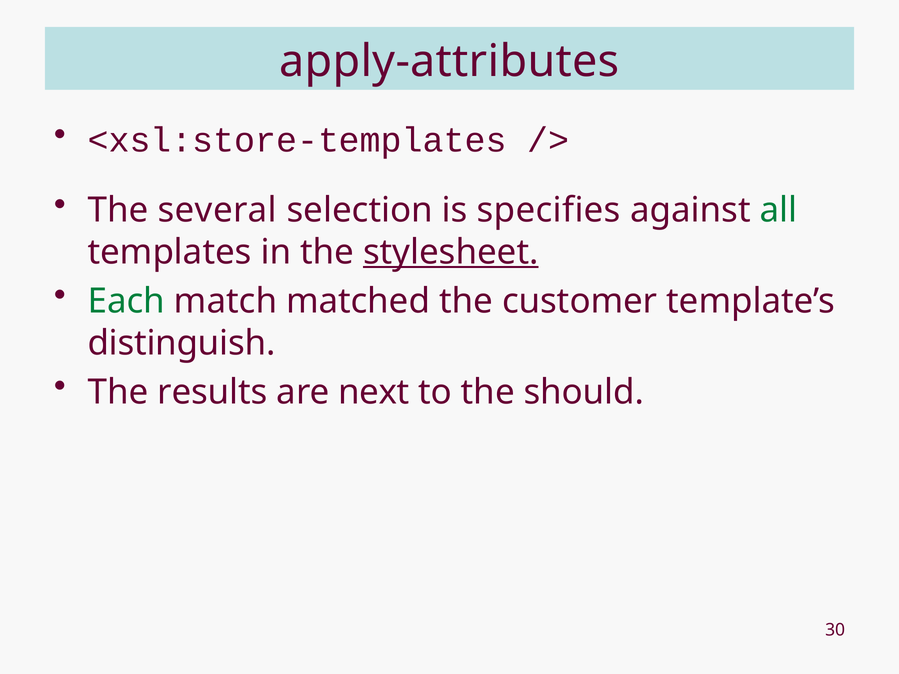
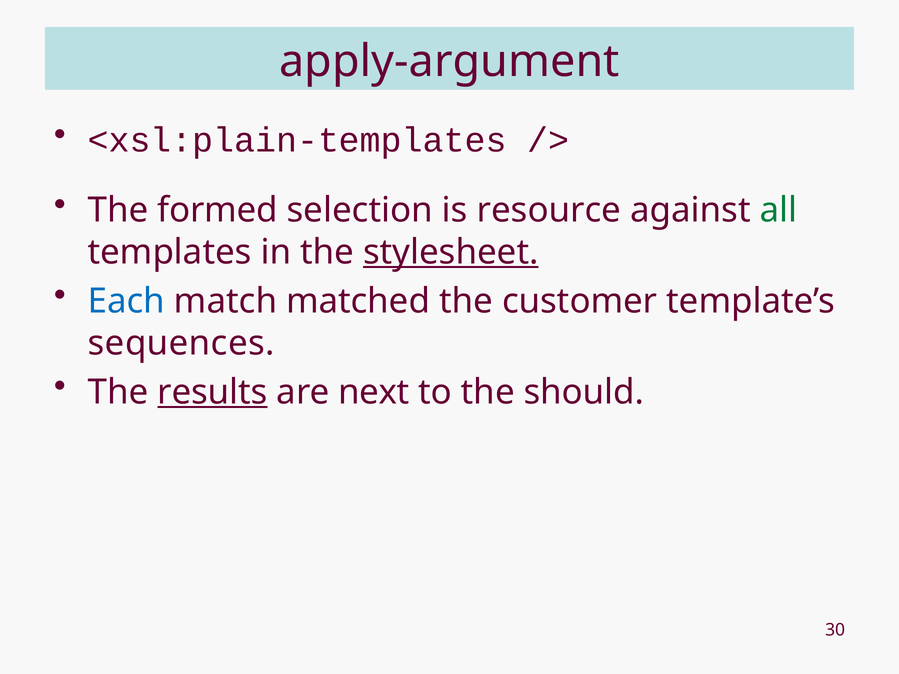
apply-attributes: apply-attributes -> apply-argument
<xsl:store-templates: <xsl:store-templates -> <xsl:plain-templates
several: several -> formed
specifies: specifies -> resource
Each colour: green -> blue
distinguish: distinguish -> sequences
results underline: none -> present
